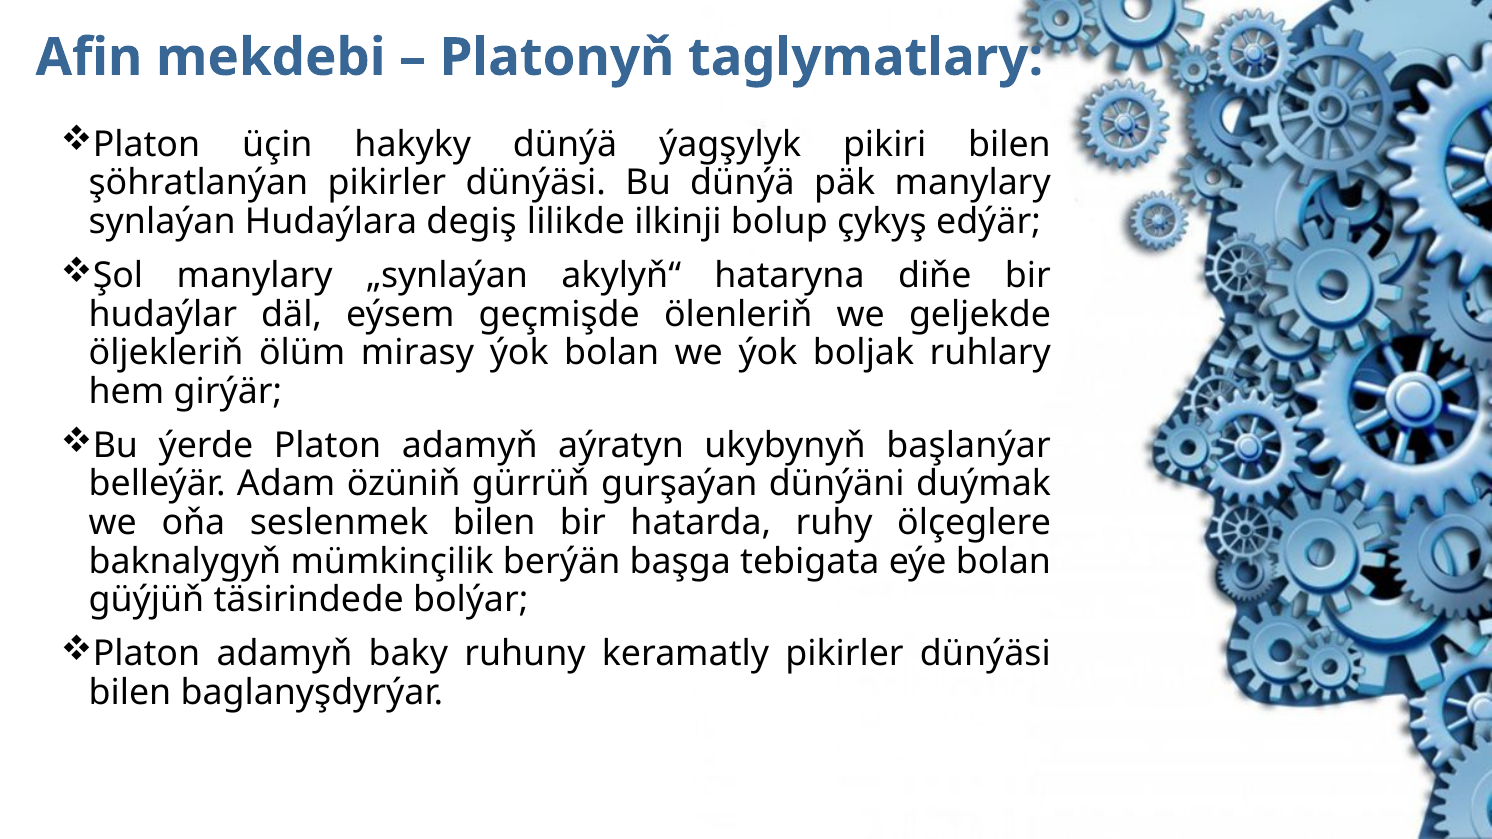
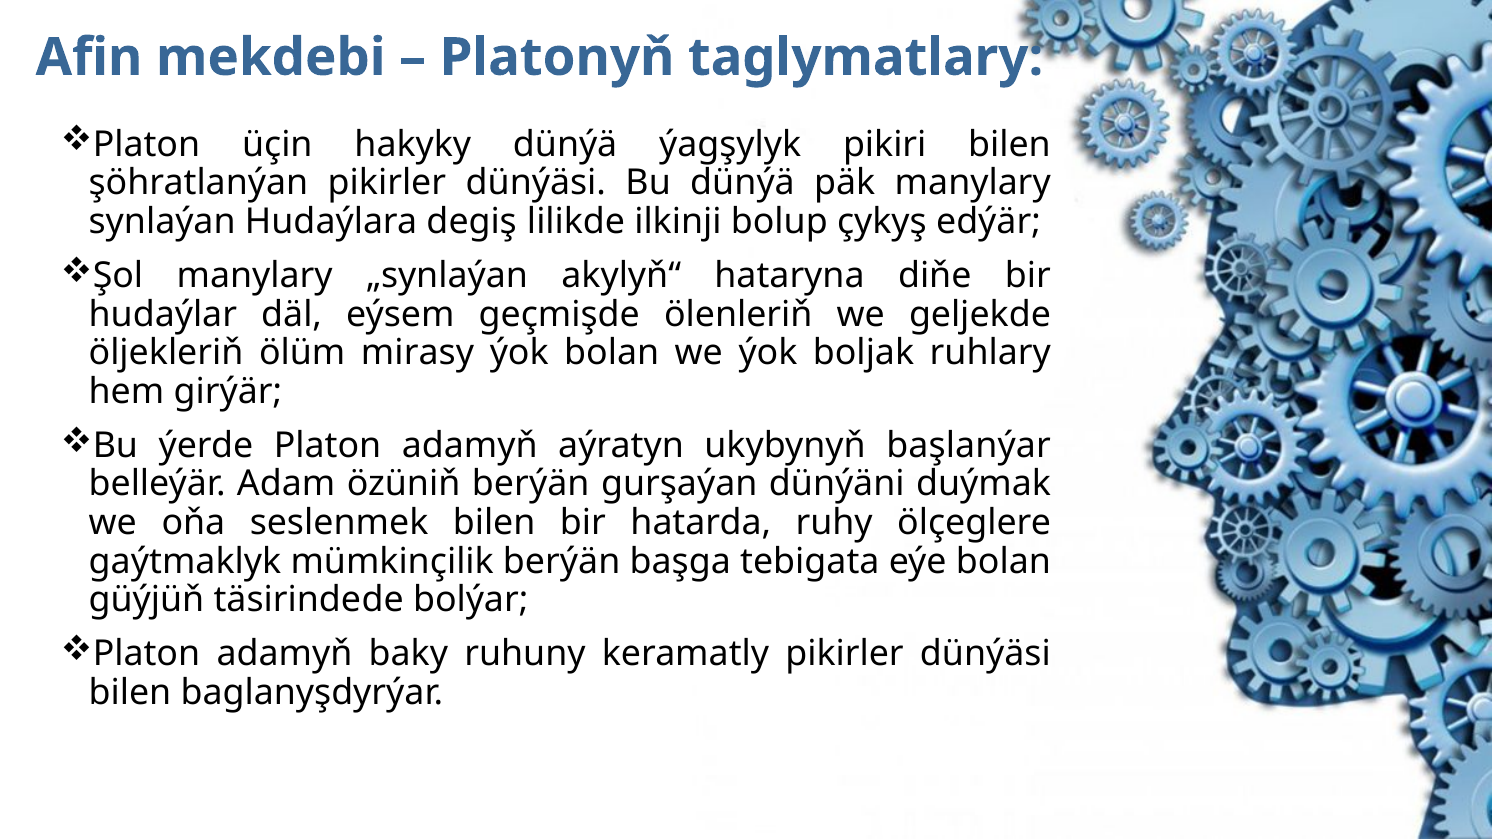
özüniň gürrüň: gürrüň -> berýän
baknalygyň: baknalygyň -> gaýtmaklyk
